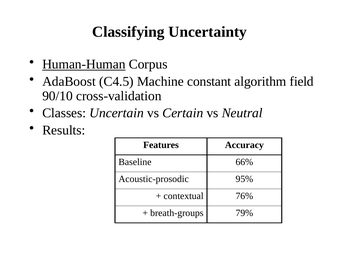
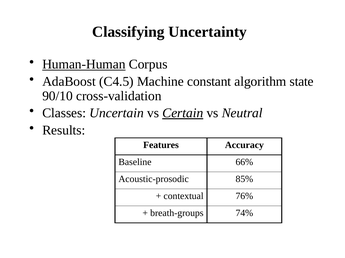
field: field -> state
Certain underline: none -> present
95%: 95% -> 85%
79%: 79% -> 74%
